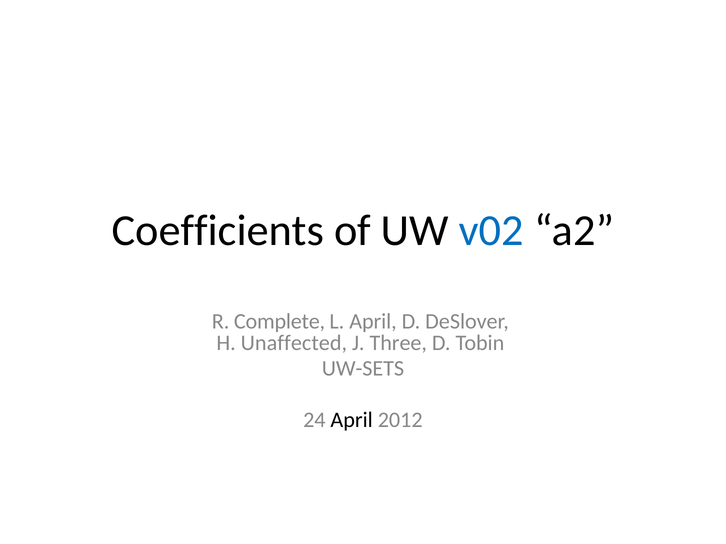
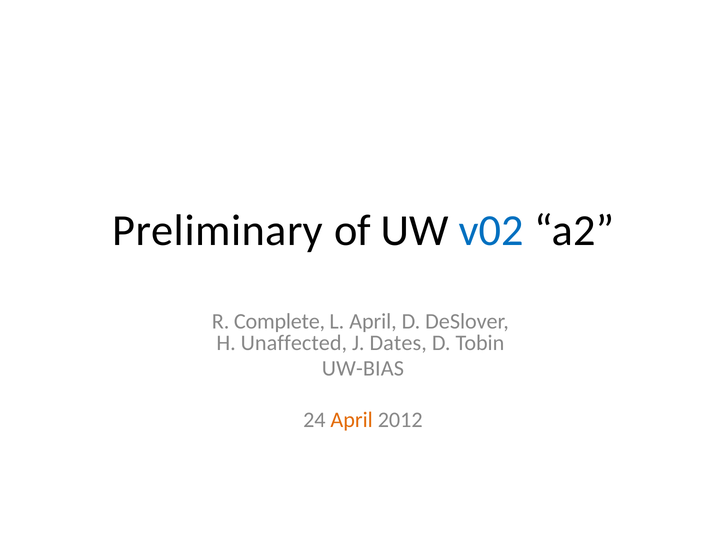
Coefficients: Coefficients -> Preliminary
Three: Three -> Dates
UW-SETS: UW-SETS -> UW-BIAS
April at (352, 420) colour: black -> orange
